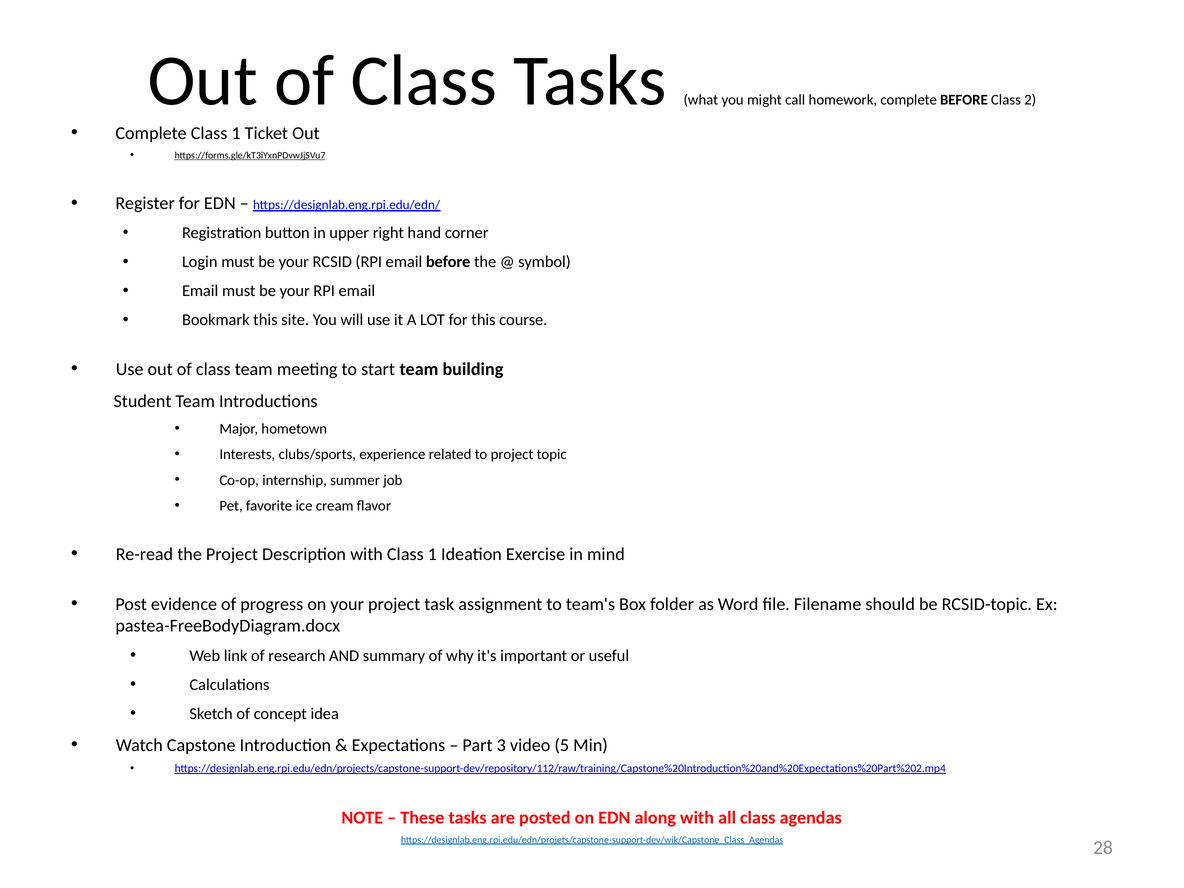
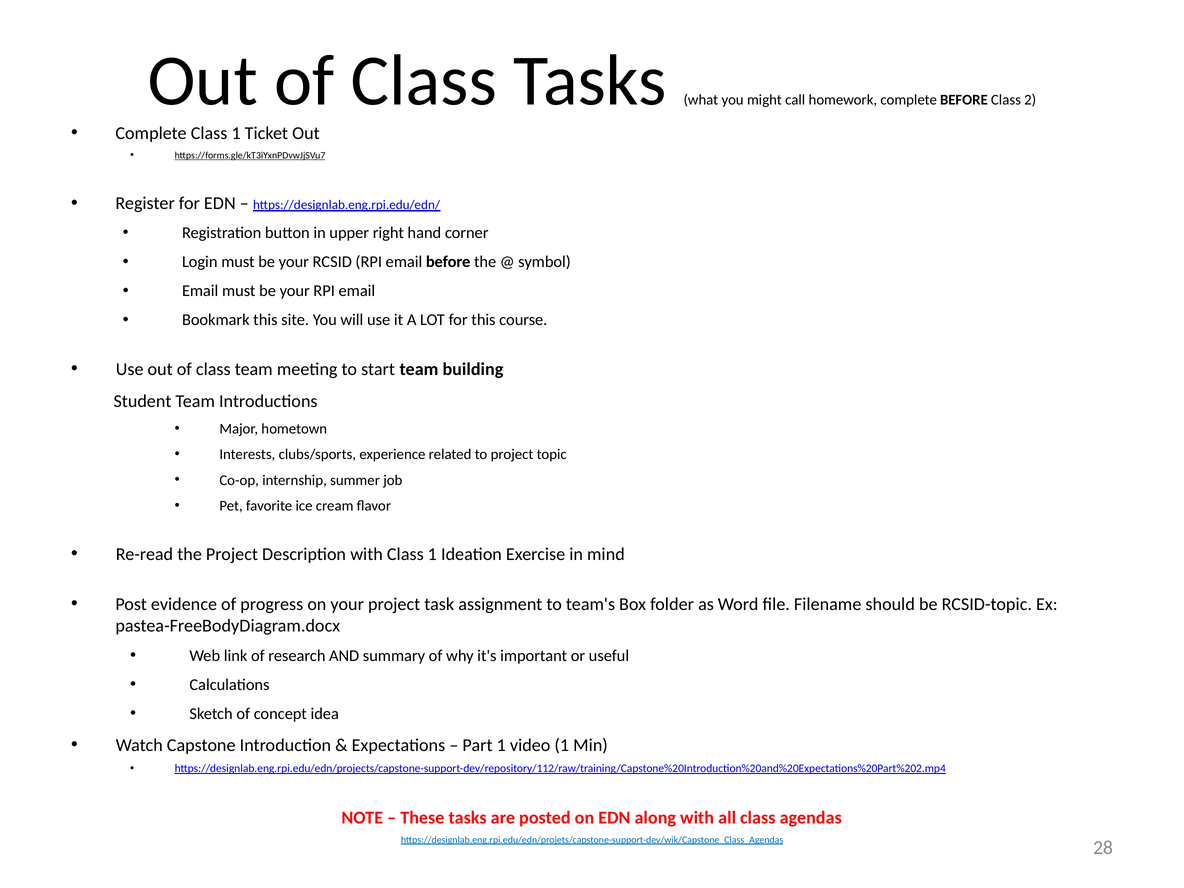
Part 3: 3 -> 1
video 5: 5 -> 1
